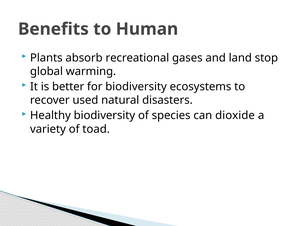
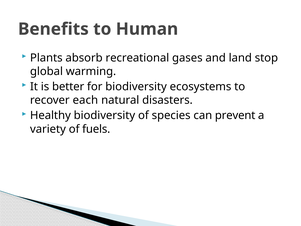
used: used -> each
dioxide: dioxide -> prevent
toad: toad -> fuels
